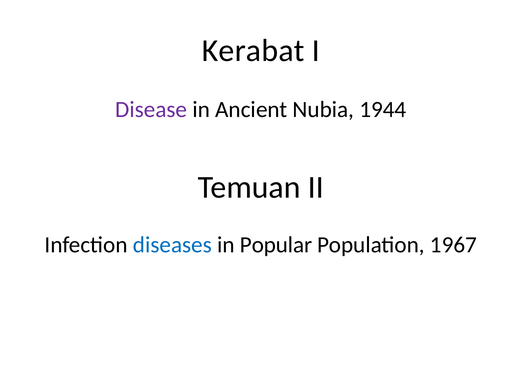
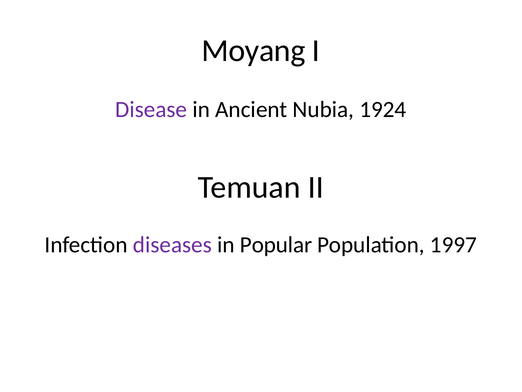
Kerabat: Kerabat -> Moyang
1944: 1944 -> 1924
diseases colour: blue -> purple
1967: 1967 -> 1997
